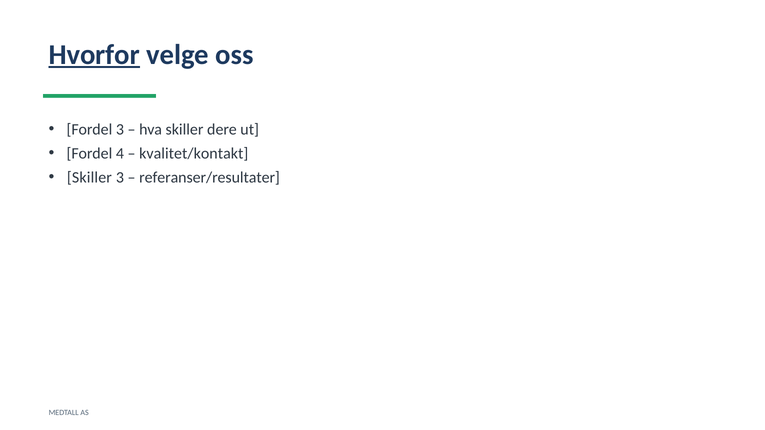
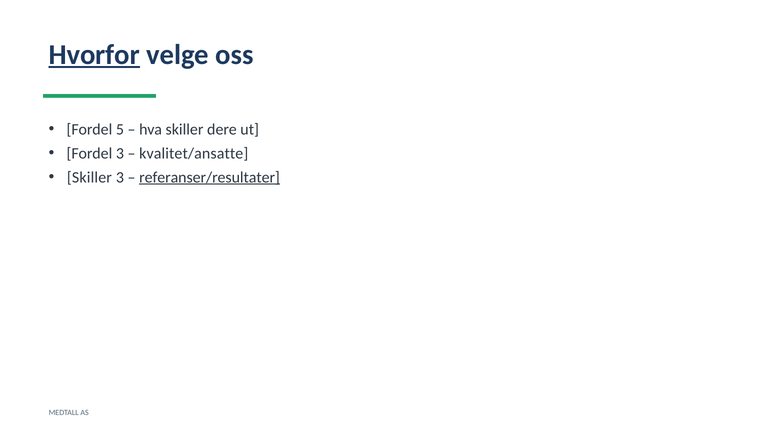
Fordel 3: 3 -> 5
Fordel 4: 4 -> 3
kvalitet/kontakt: kvalitet/kontakt -> kvalitet/ansatte
referanser/resultater underline: none -> present
